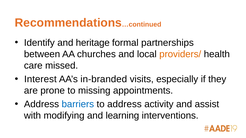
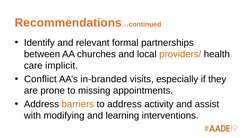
heritage: heritage -> relevant
missed: missed -> implicit
Interest: Interest -> Conflict
barriers colour: blue -> orange
